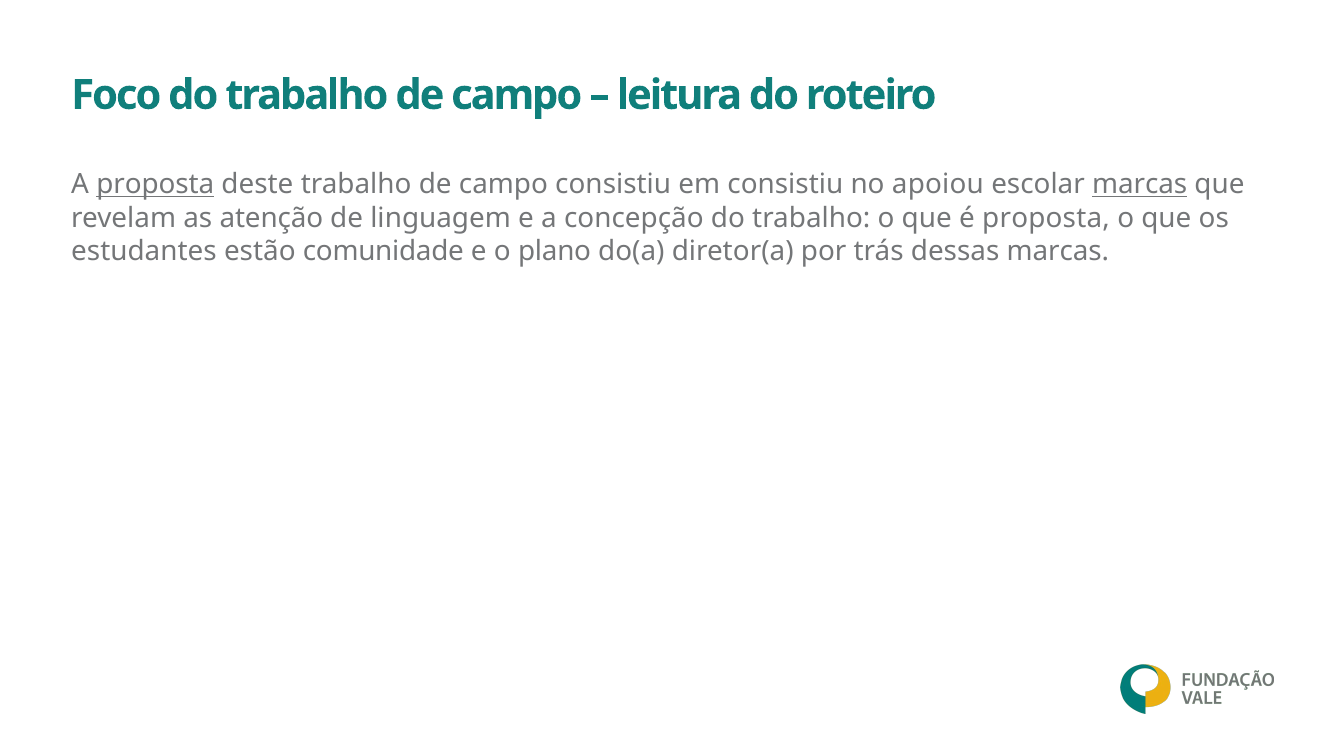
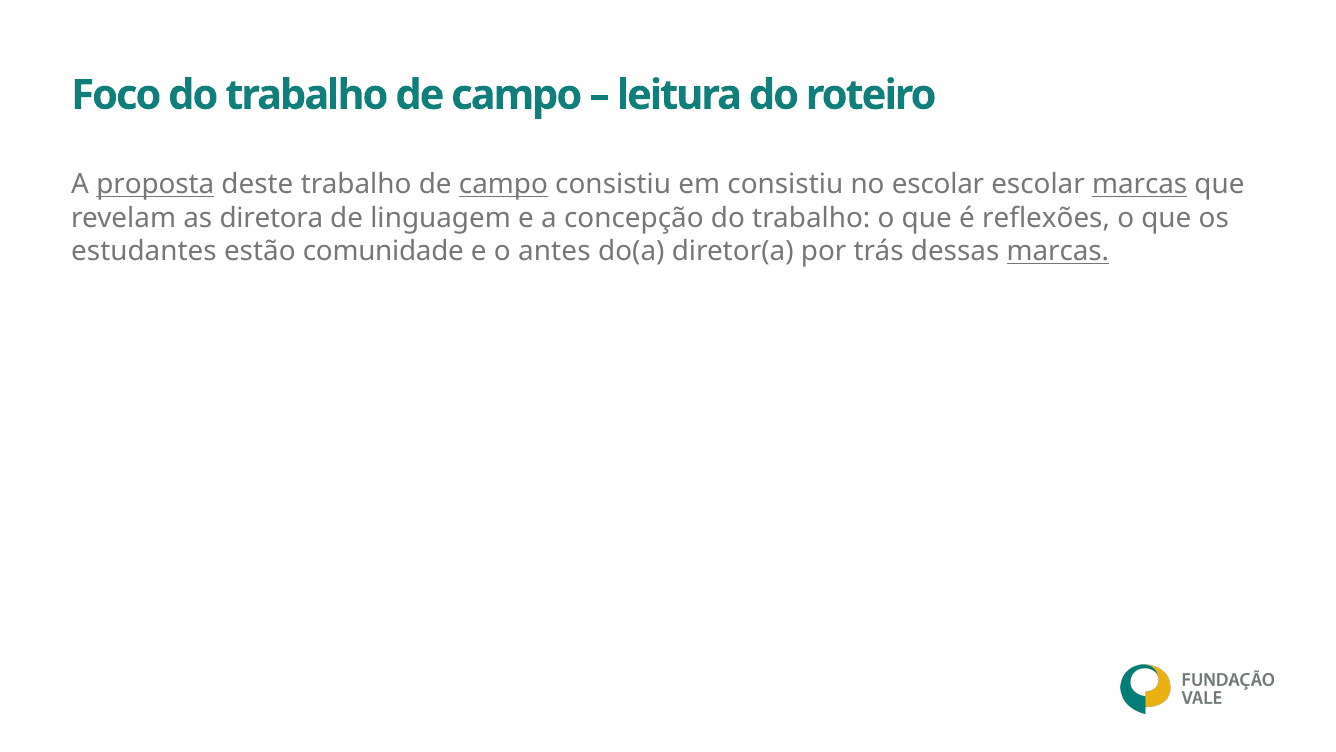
campo at (503, 185) underline: none -> present
no apoiou: apoiou -> escolar
atenção: atenção -> diretora
é proposta: proposta -> reflexões
plano: plano -> antes
marcas at (1058, 251) underline: none -> present
